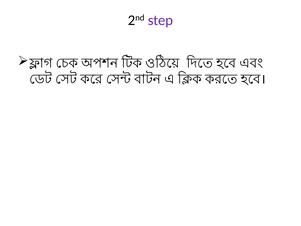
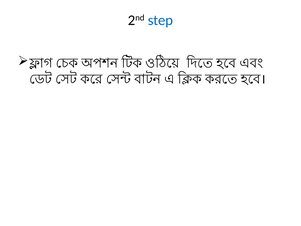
step colour: purple -> blue
